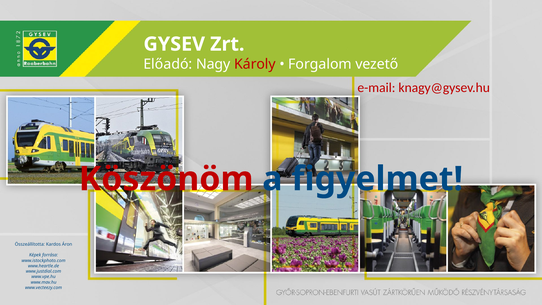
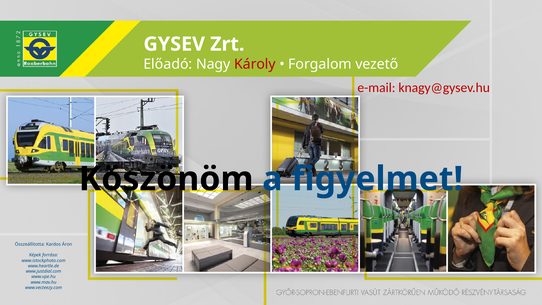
Köszönöm colour: red -> black
